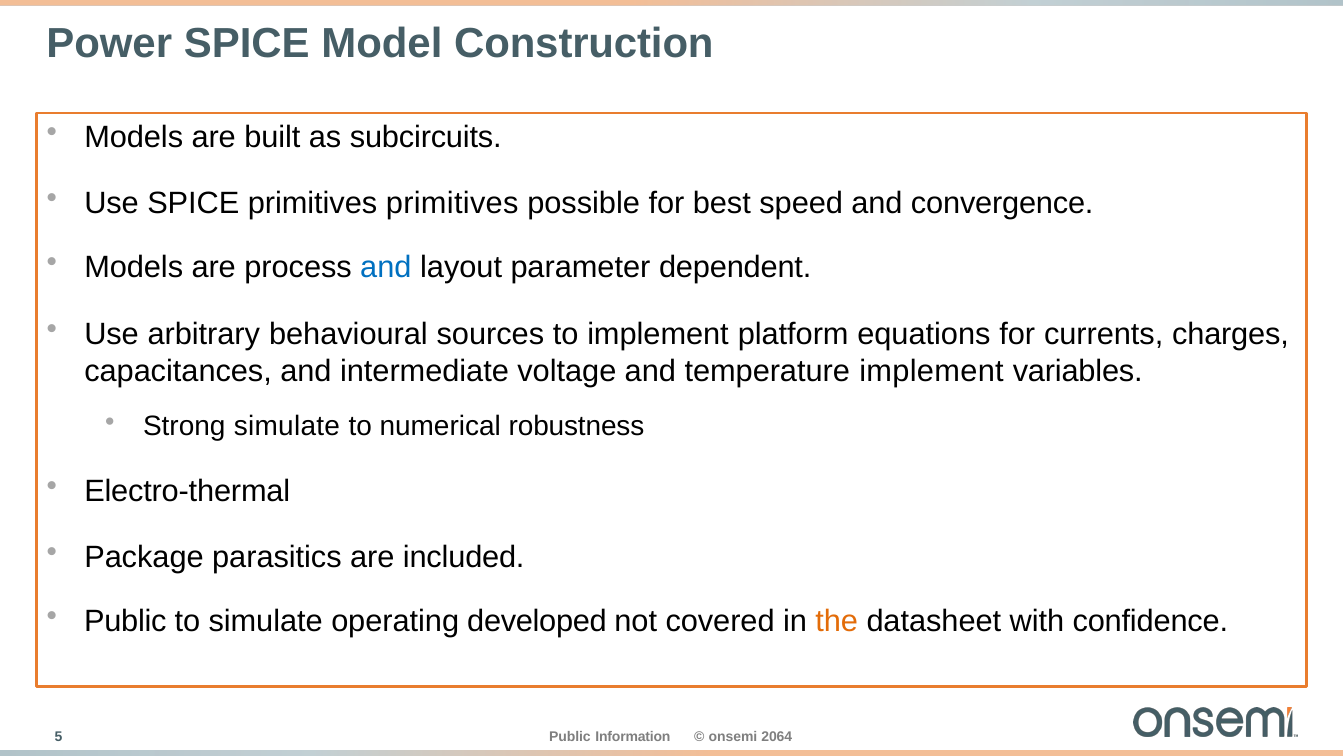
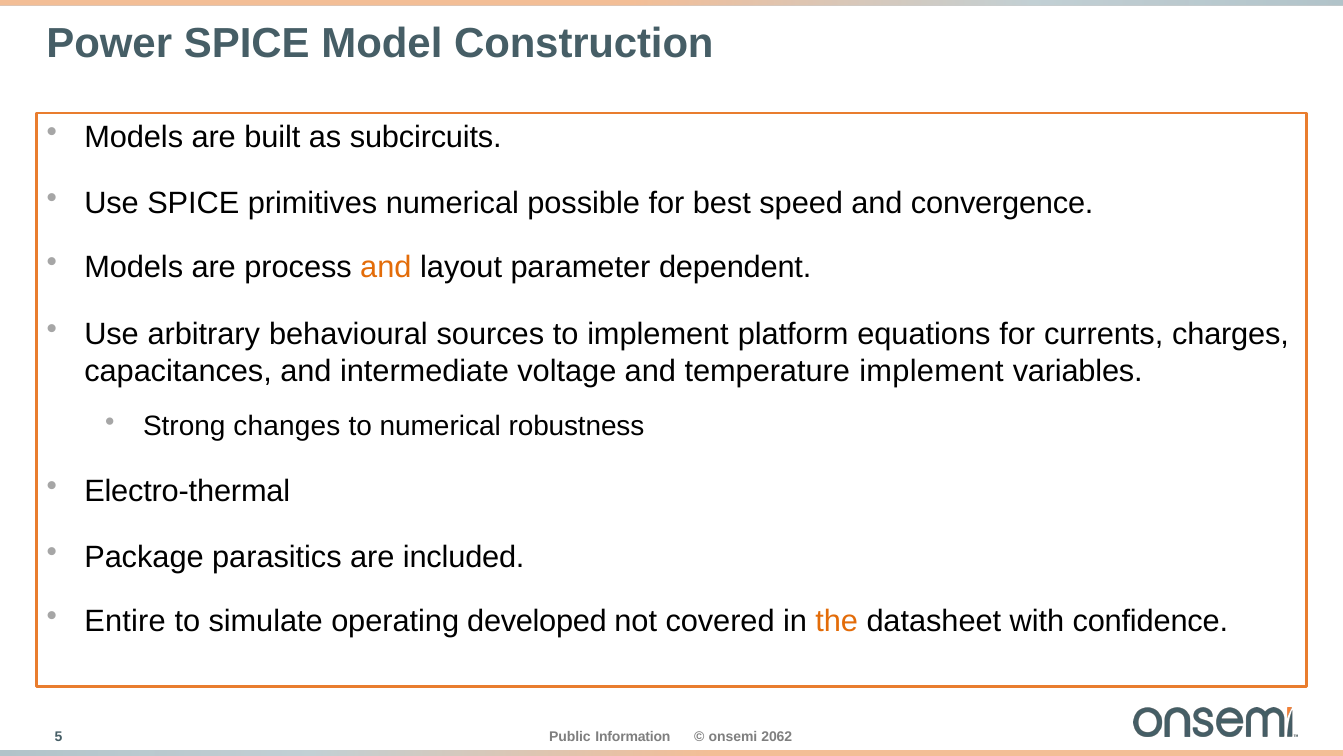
primitives primitives: primitives -> numerical
and at (386, 267) colour: blue -> orange
Strong simulate: simulate -> changes
Public at (125, 621): Public -> Entire
2064: 2064 -> 2062
